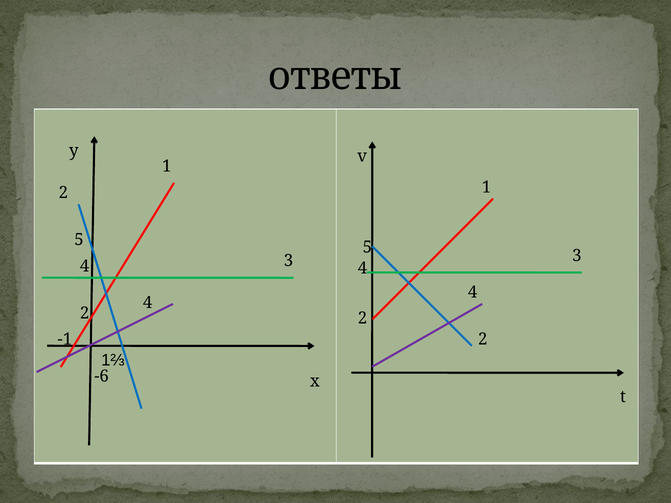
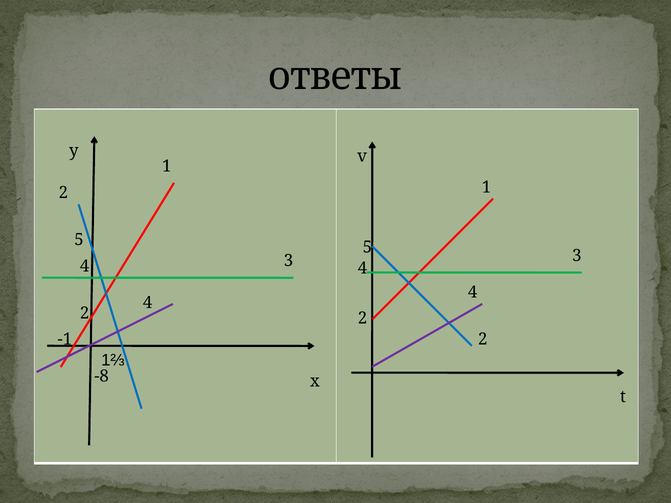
-6: -6 -> -8
